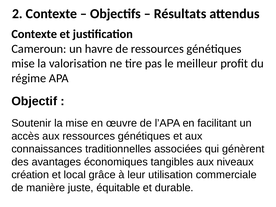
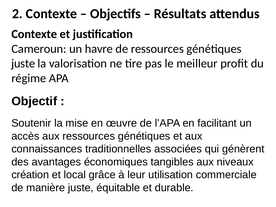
mise at (23, 64): mise -> juste
